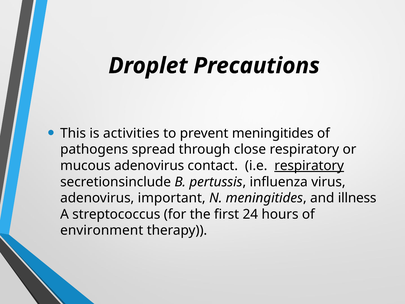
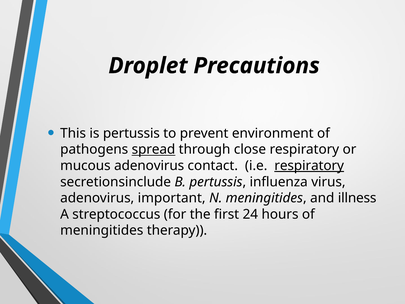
is activities: activities -> pertussis
prevent meningitides: meningitides -> environment
spread underline: none -> present
environment at (102, 230): environment -> meningitides
